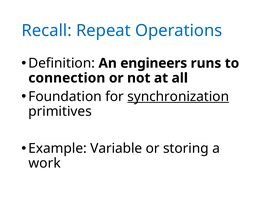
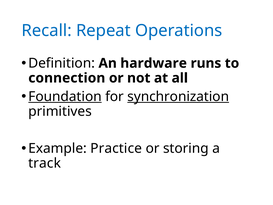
engineers: engineers -> hardware
Foundation underline: none -> present
Variable: Variable -> Practice
work: work -> track
